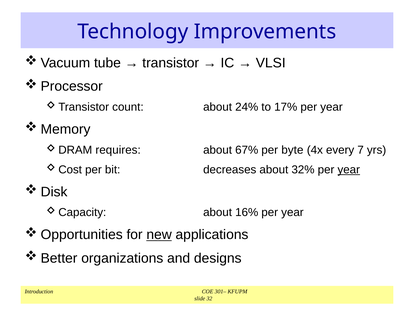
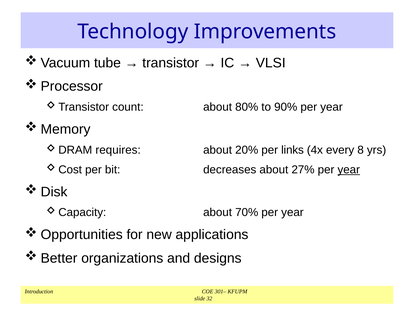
24%: 24% -> 80%
17%: 17% -> 90%
67%: 67% -> 20%
byte: byte -> links
7: 7 -> 8
32%: 32% -> 27%
16%: 16% -> 70%
new underline: present -> none
